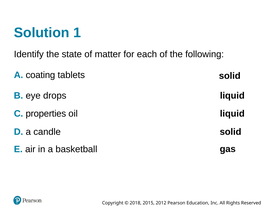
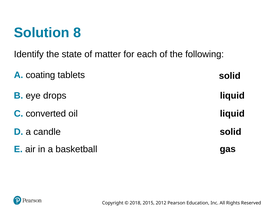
1: 1 -> 8
properties: properties -> converted
